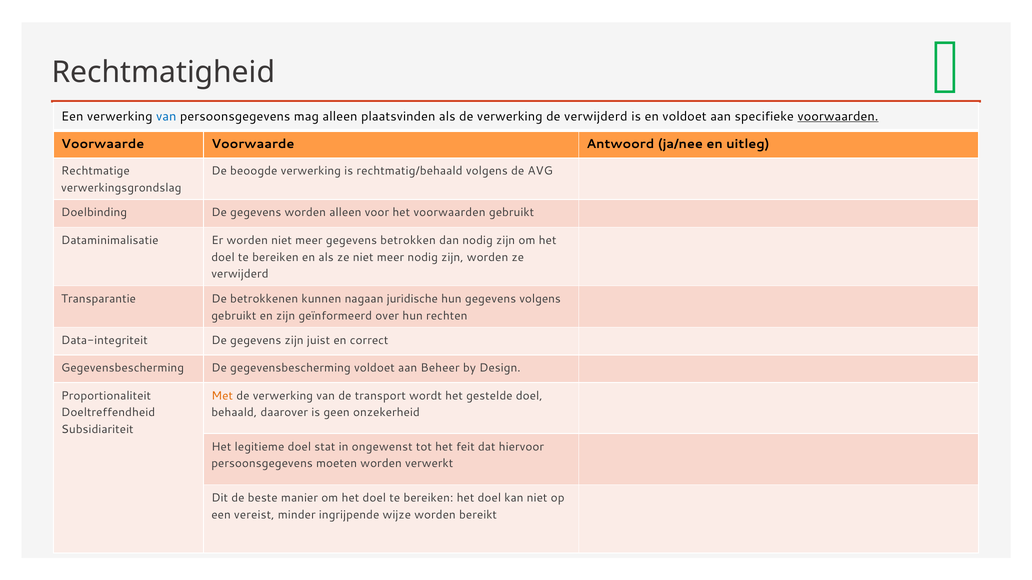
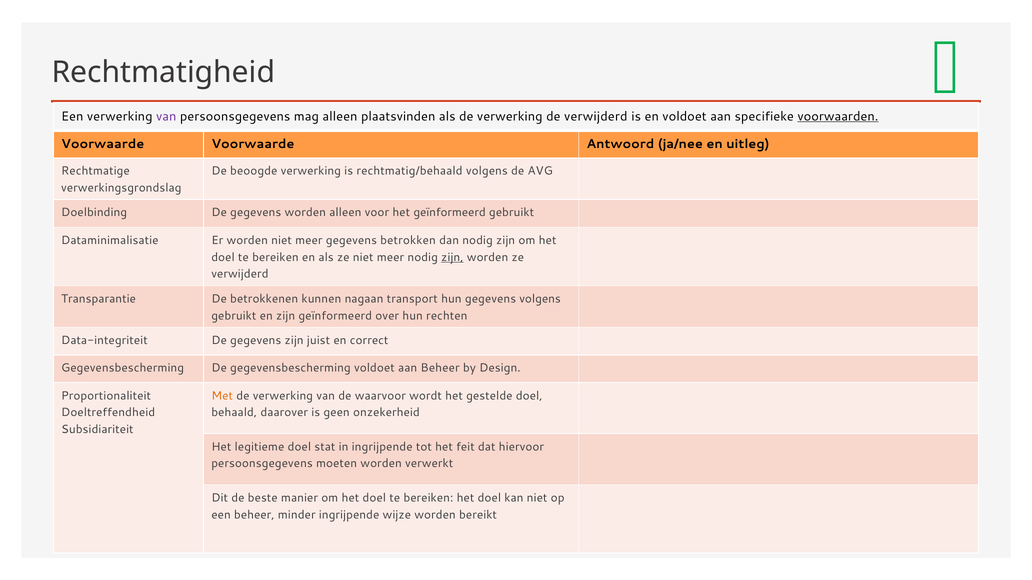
van at (166, 116) colour: blue -> purple
het voorwaarden: voorwaarden -> geïnformeerd
zijn at (452, 257) underline: none -> present
juridische: juridische -> transport
transport: transport -> waarvoor
in ongewenst: ongewenst -> ingrijpende
een vereist: vereist -> beheer
